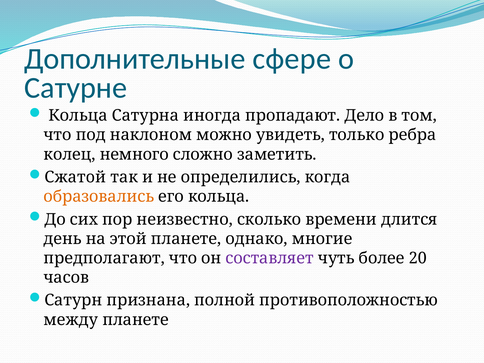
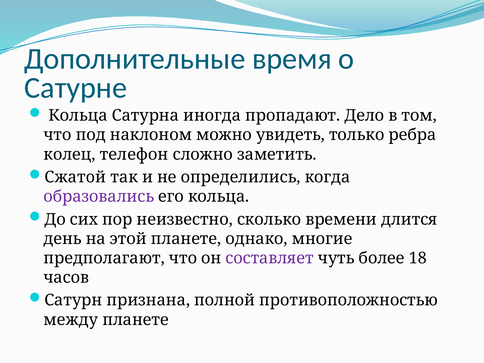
сфере: сфере -> время
немного: немного -> телефон
образовались colour: orange -> purple
20: 20 -> 18
